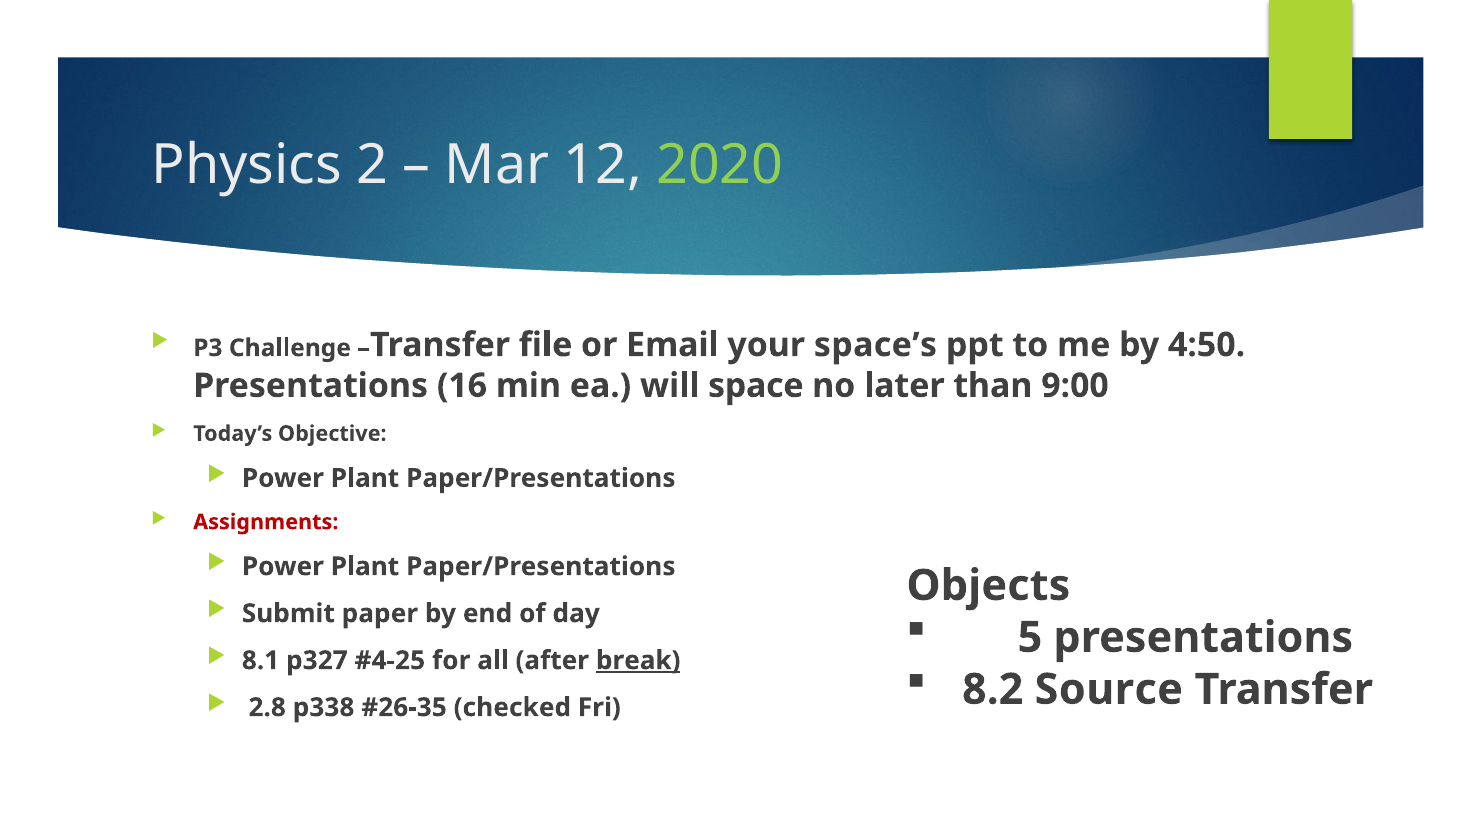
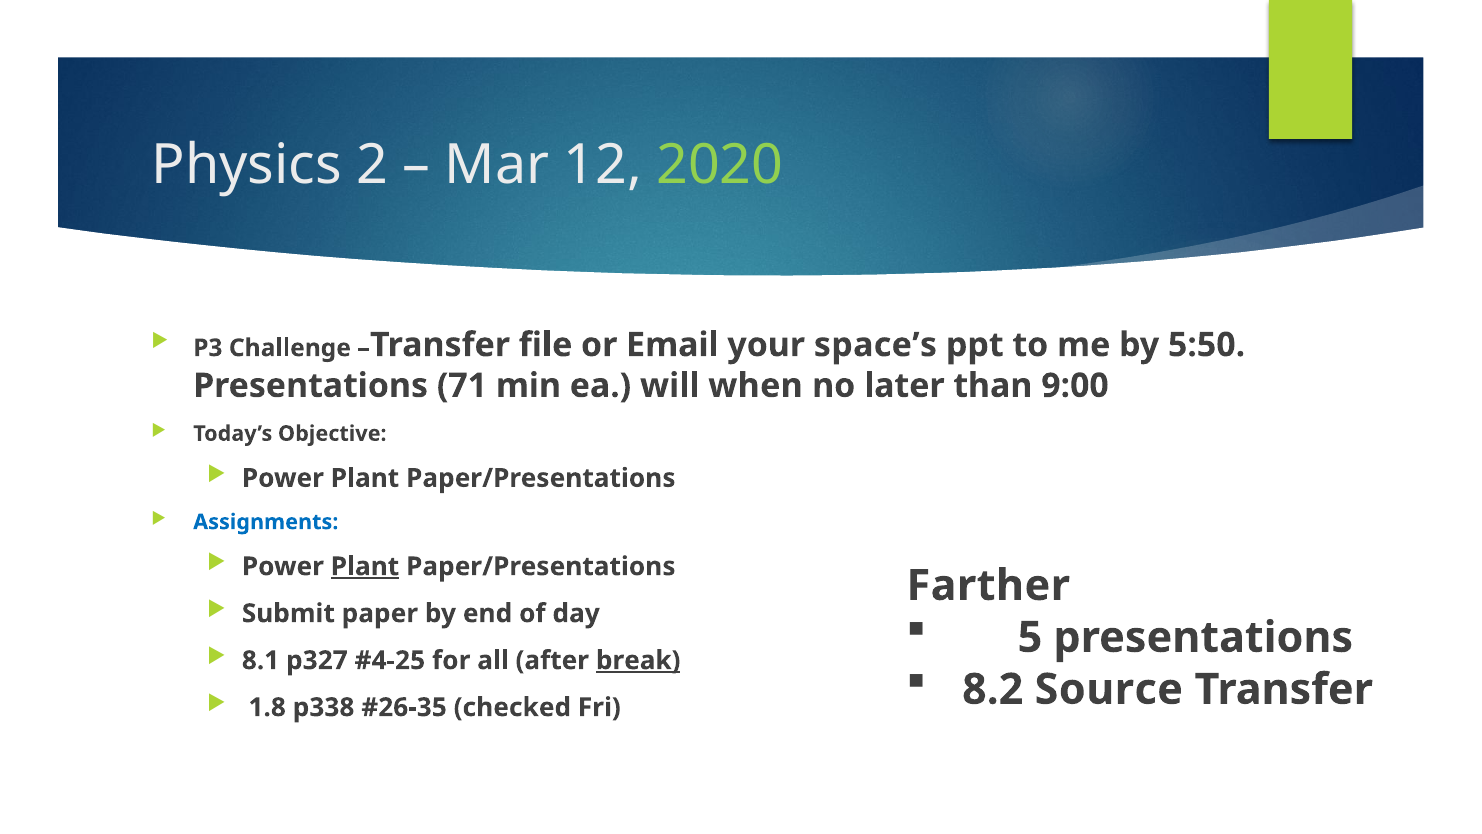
4:50: 4:50 -> 5:50
16: 16 -> 71
space: space -> when
Assignments colour: red -> blue
Plant at (365, 566) underline: none -> present
Objects: Objects -> Farther
2.8: 2.8 -> 1.8
